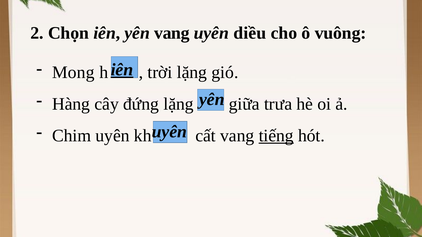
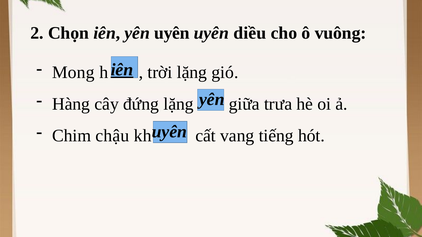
yên vang: vang -> uyên
Chim uyên: uyên -> chậu
tiếng underline: present -> none
